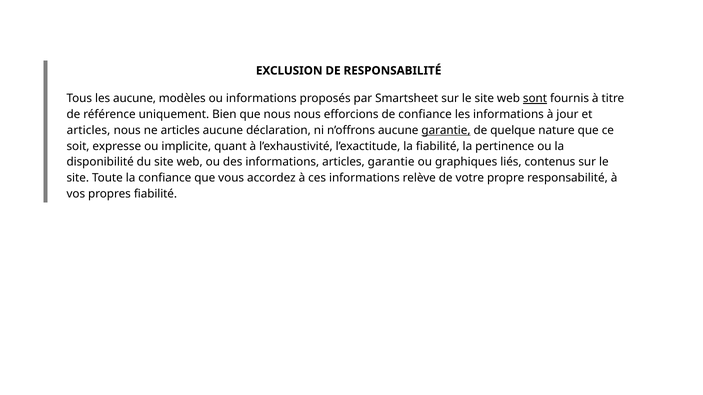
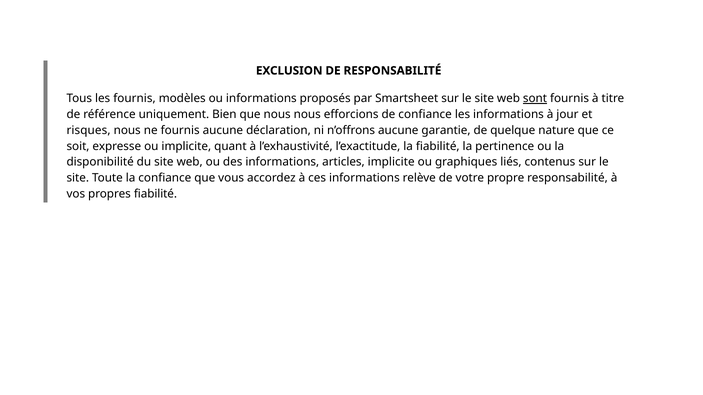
les aucune: aucune -> fournis
articles at (89, 130): articles -> risques
ne articles: articles -> fournis
garantie at (446, 130) underline: present -> none
articles garantie: garantie -> implicite
